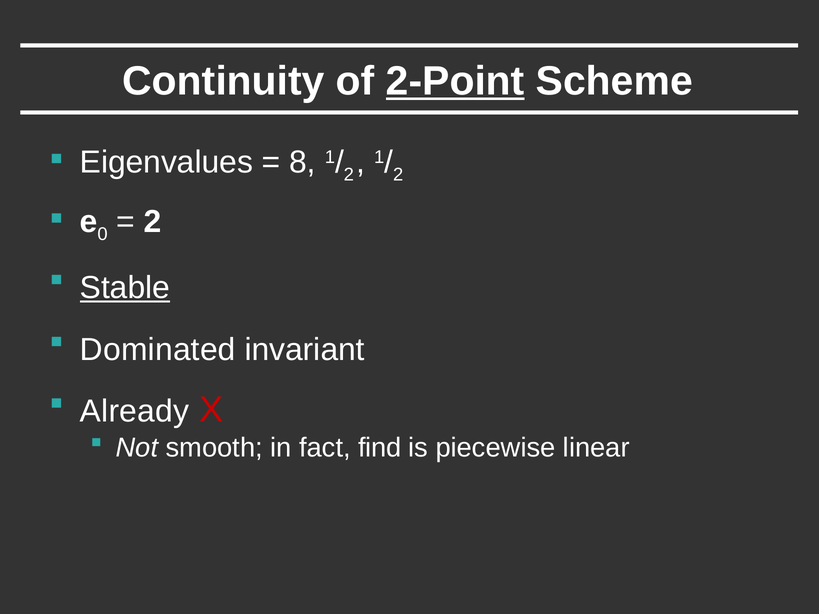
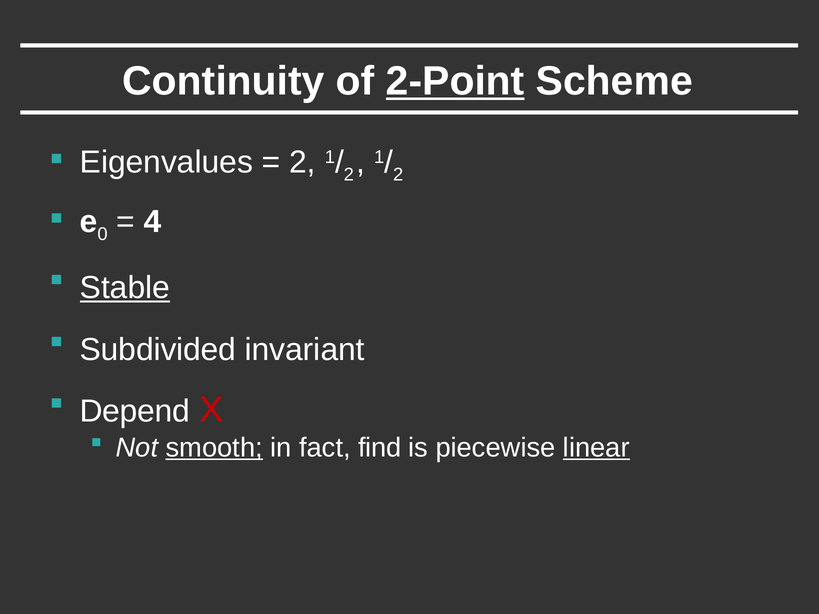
8 at (302, 162): 8 -> 2
2 at (153, 222): 2 -> 4
Dominated: Dominated -> Subdivided
Already: Already -> Depend
smooth underline: none -> present
linear underline: none -> present
